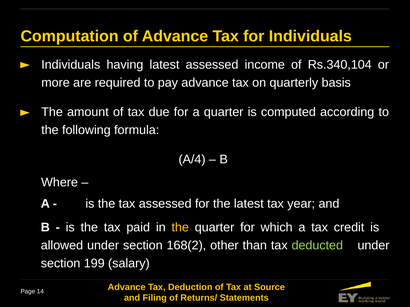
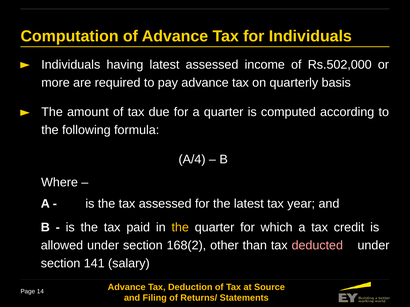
Rs.340,104: Rs.340,104 -> Rs.502,000
deducted colour: light green -> pink
199: 199 -> 141
